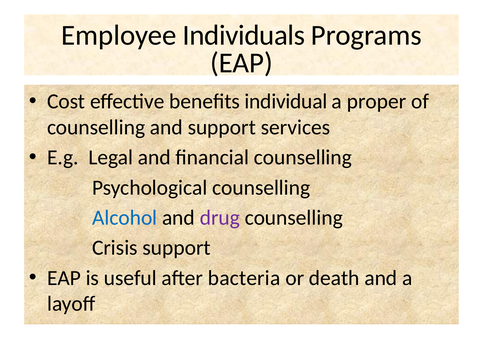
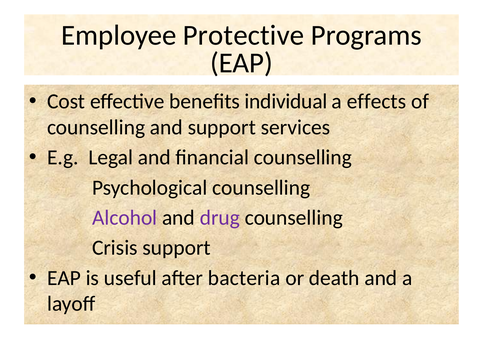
Individuals: Individuals -> Protective
proper: proper -> effects
Alcohol colour: blue -> purple
